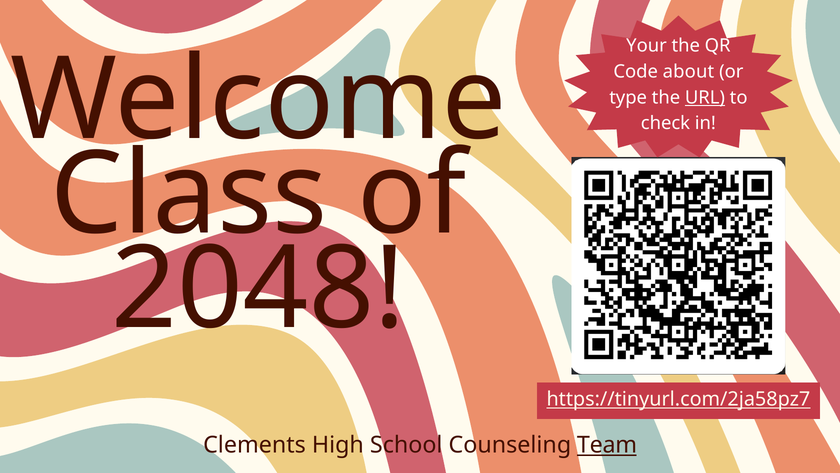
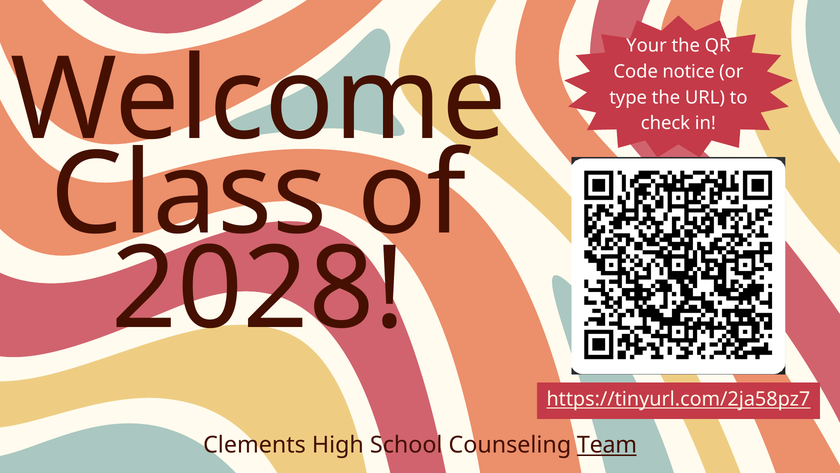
about: about -> notice
URL underline: present -> none
2048: 2048 -> 2028
